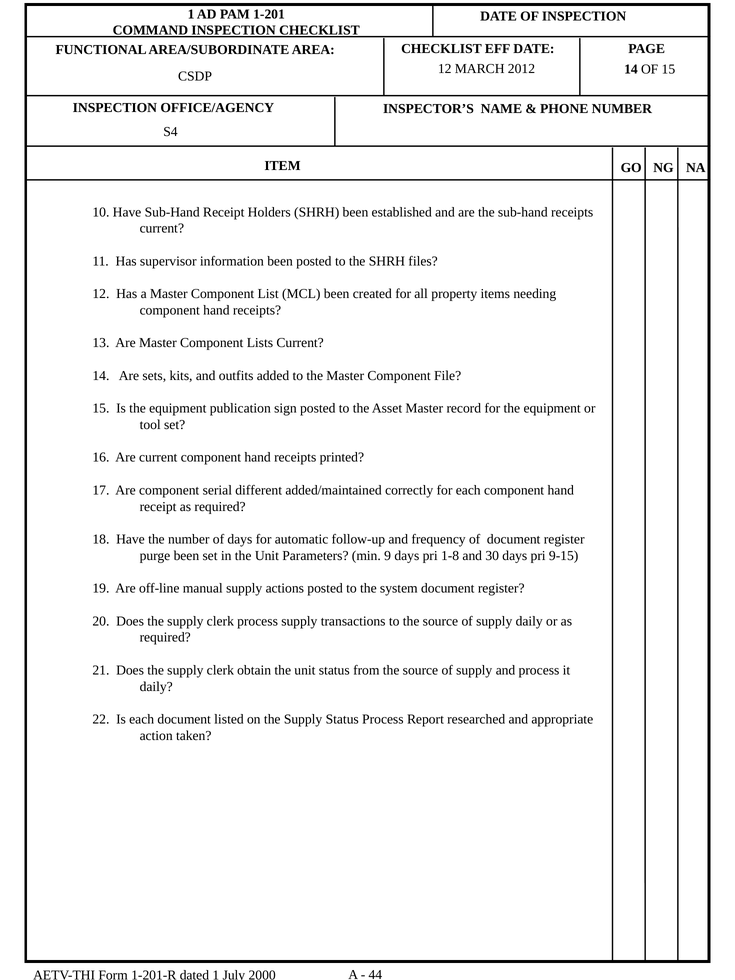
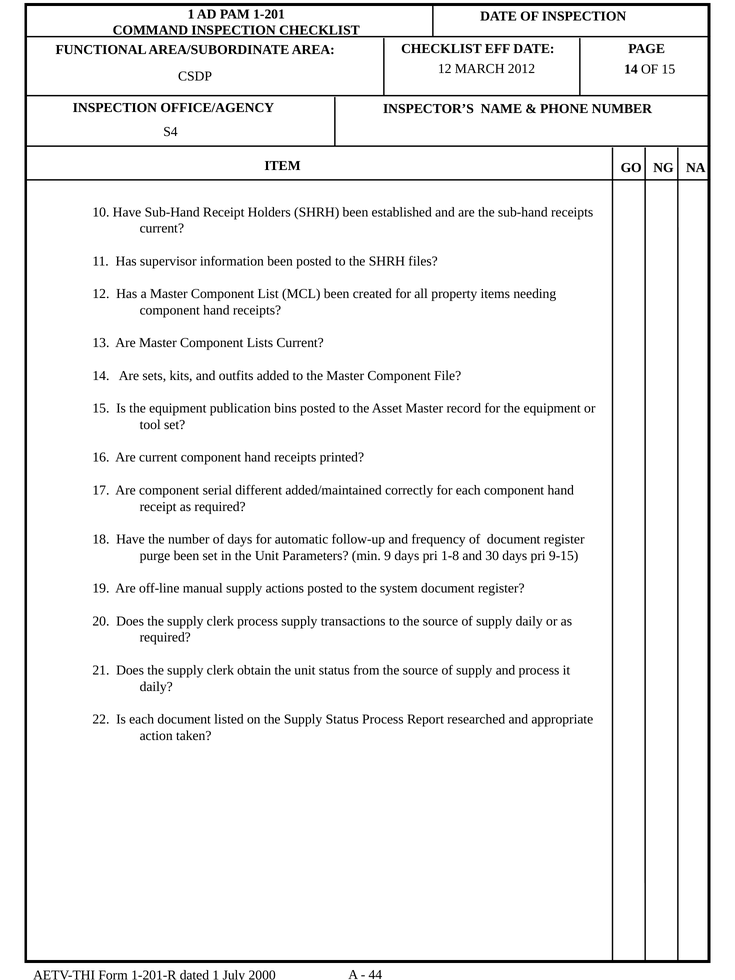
sign: sign -> bins
